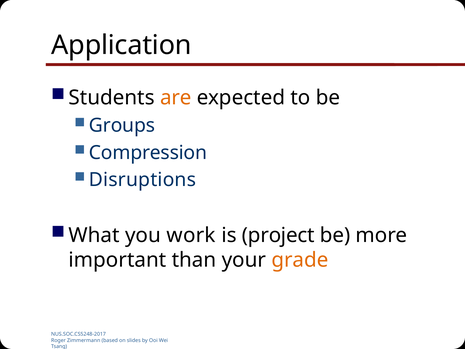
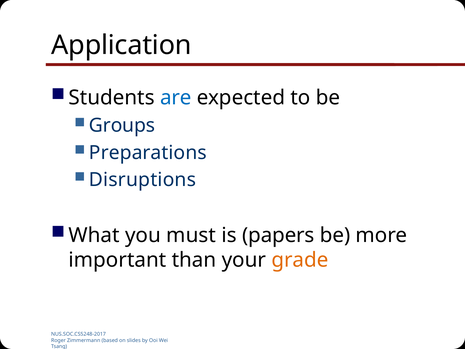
are colour: orange -> blue
Compression: Compression -> Preparations
work: work -> must
project: project -> papers
